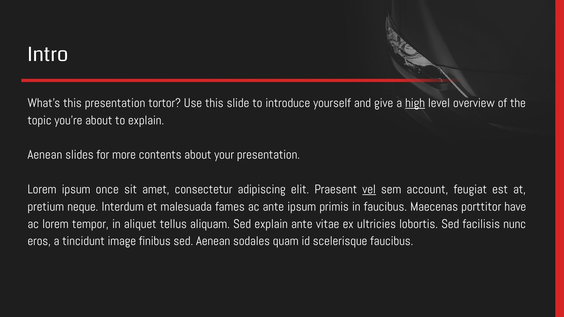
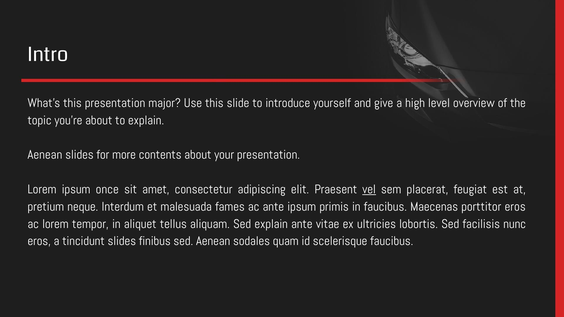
tortor: tortor -> major
high underline: present -> none
account: account -> placerat
porttitor have: have -> eros
tincidunt image: image -> slides
